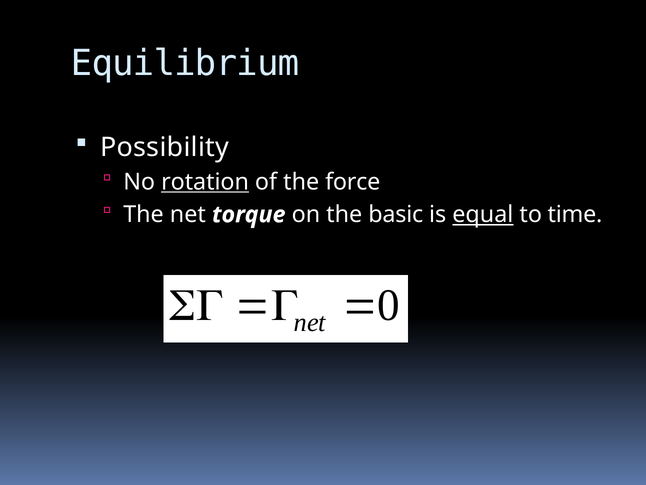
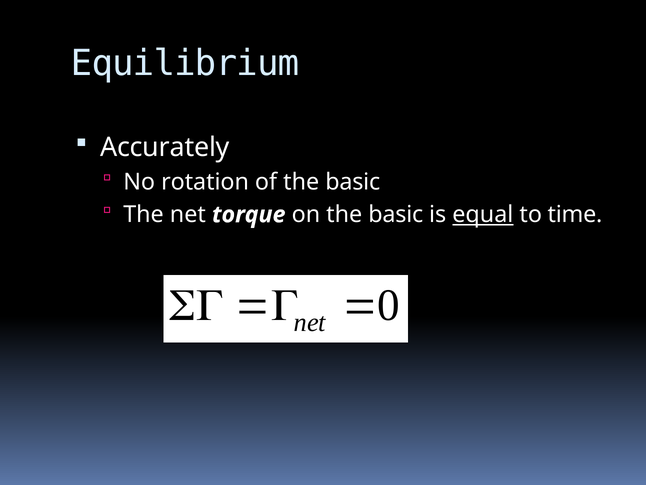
Possibility: Possibility -> Accurately
rotation underline: present -> none
of the force: force -> basic
